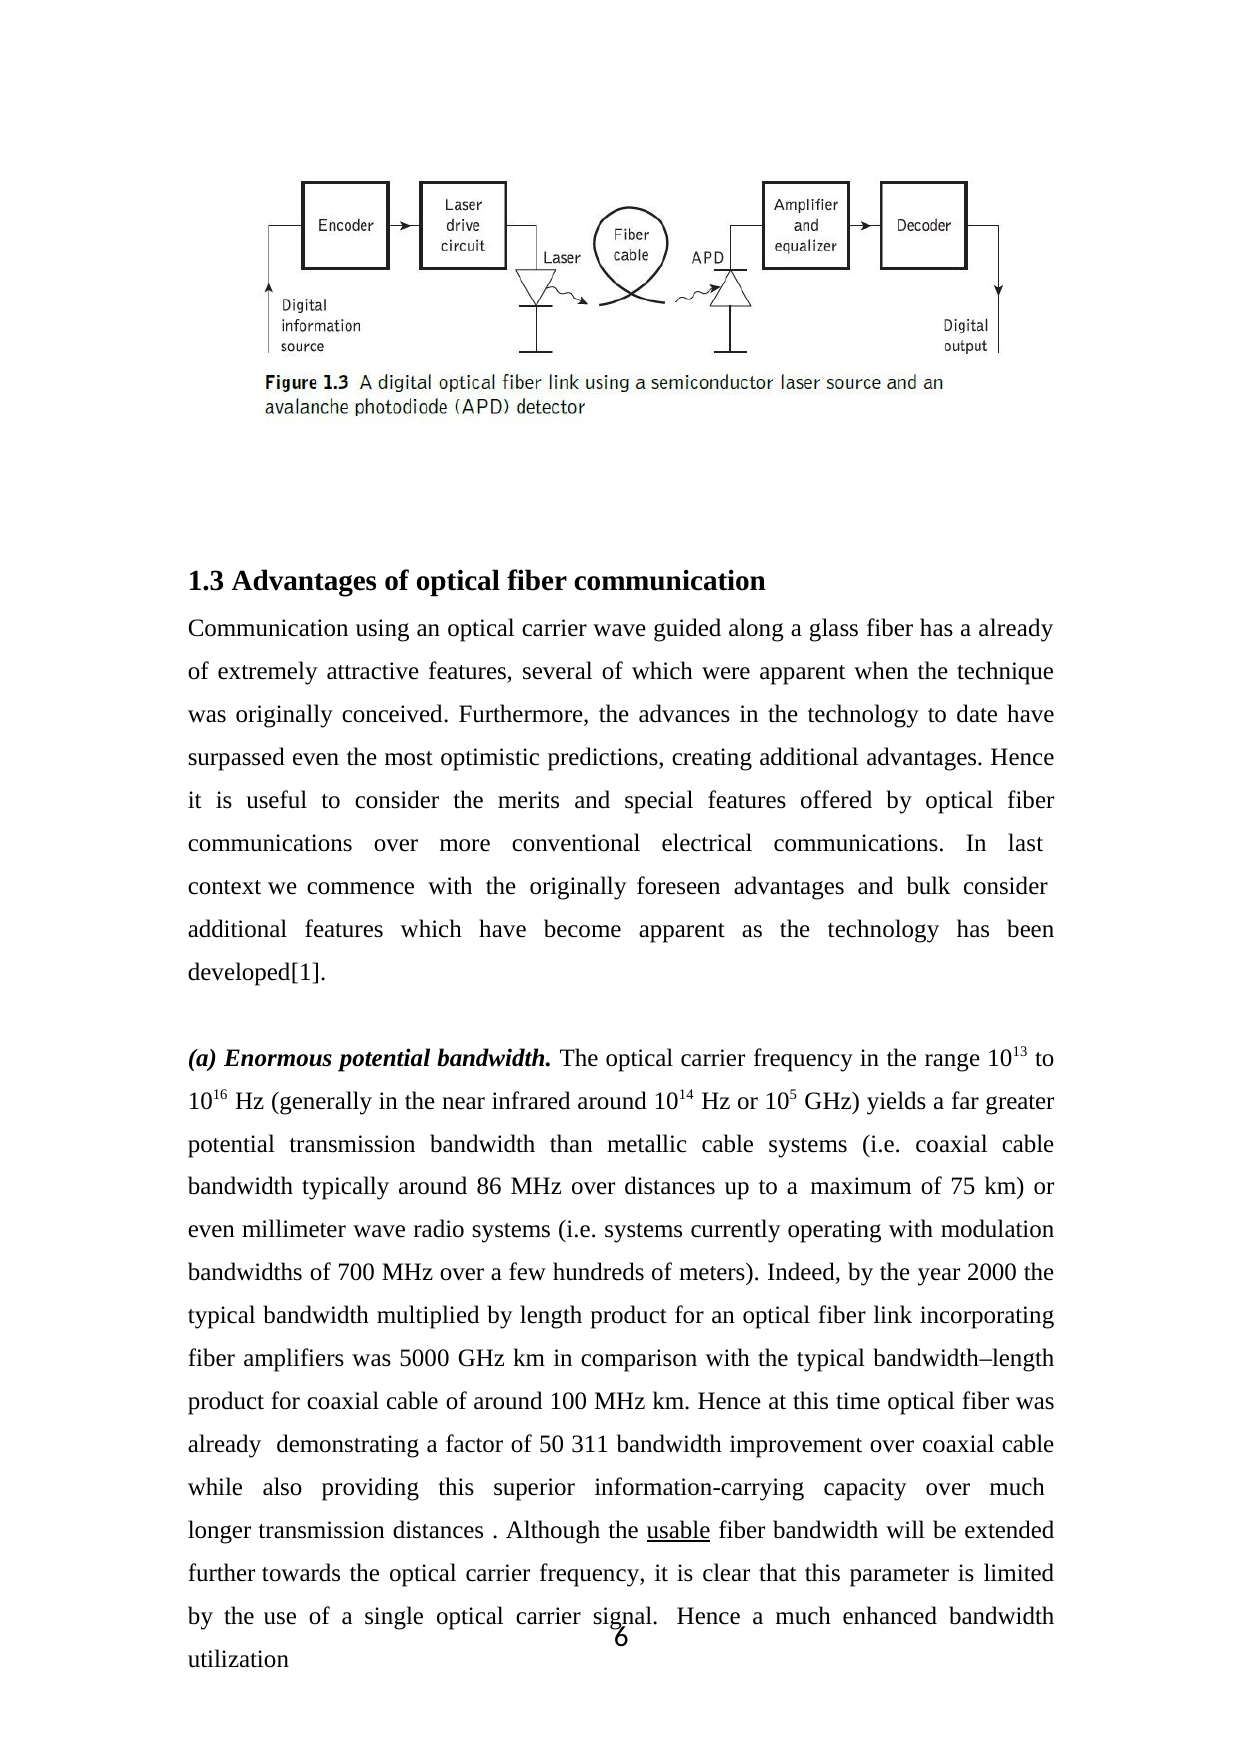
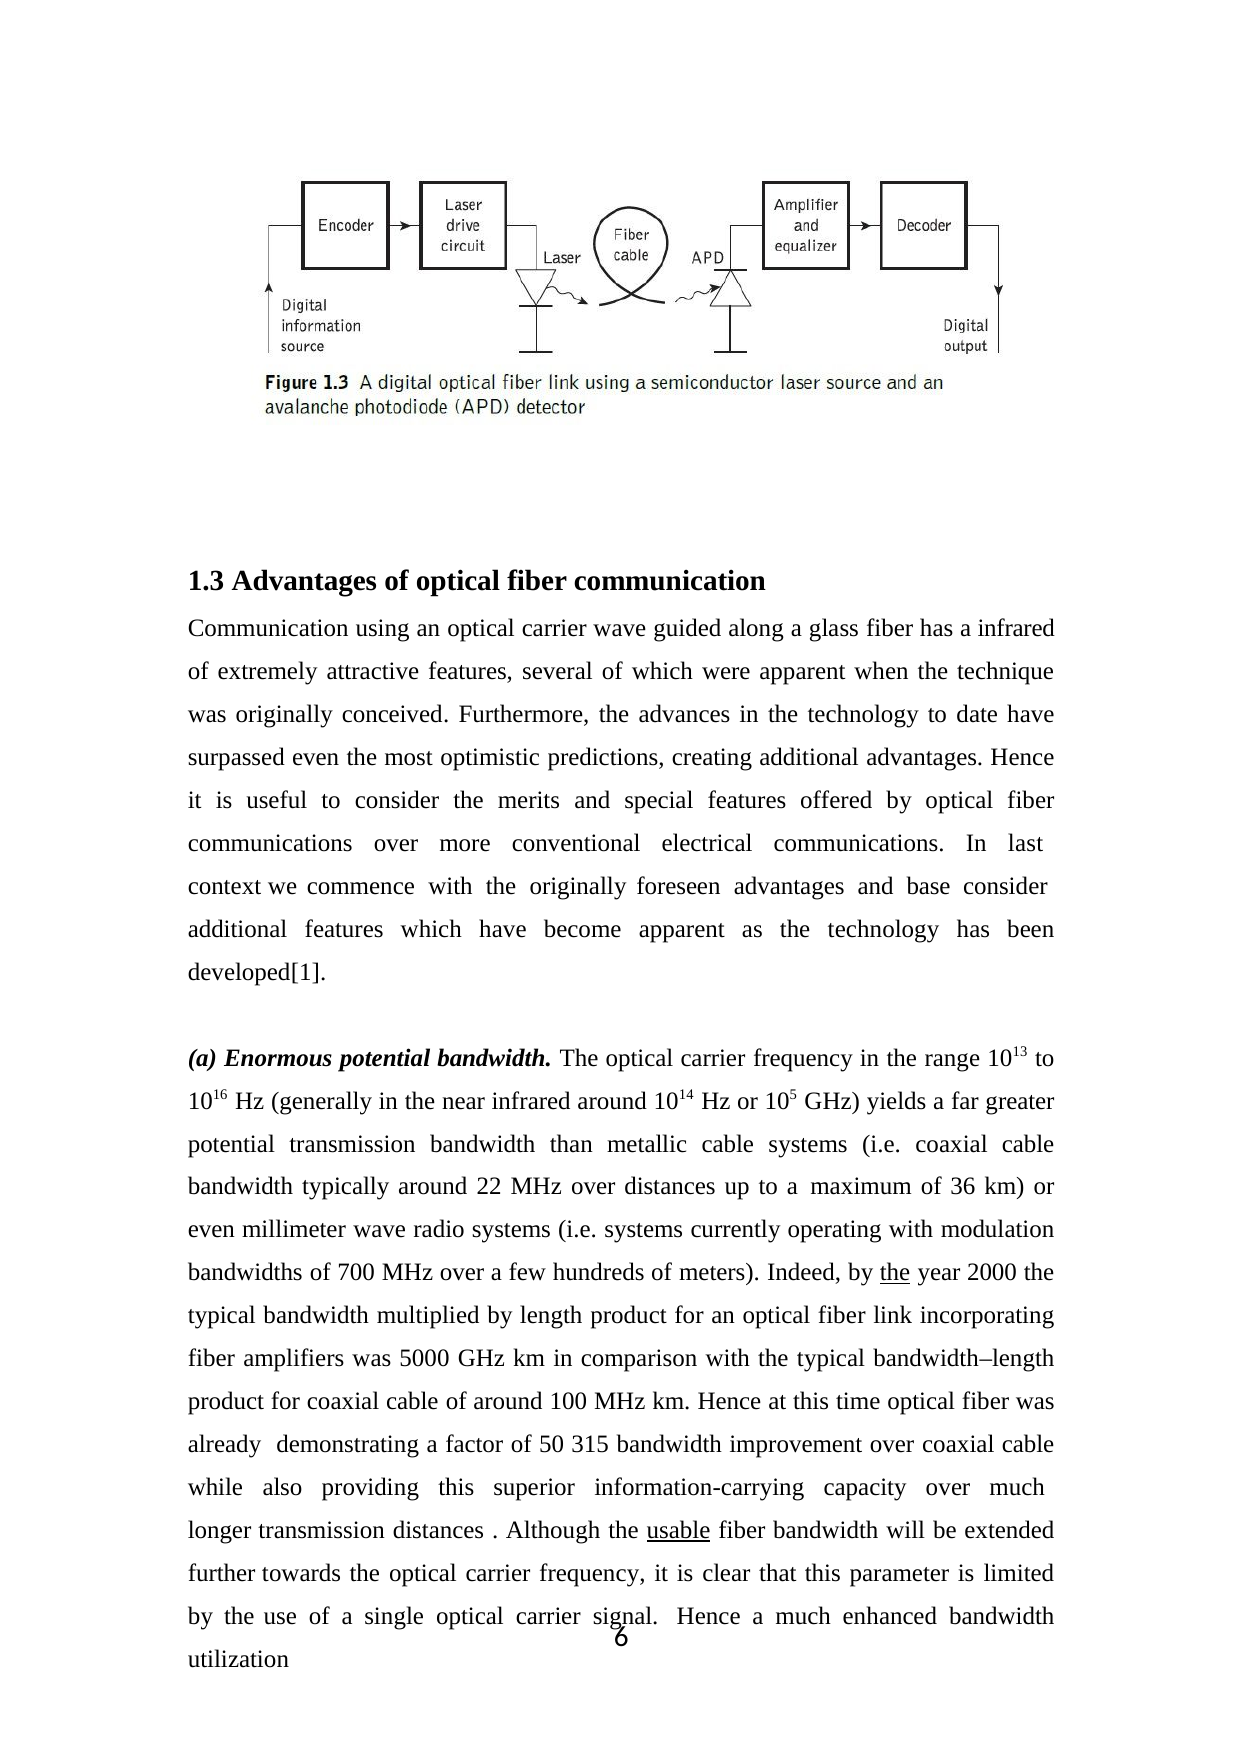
a already: already -> infrared
bulk: bulk -> base
86: 86 -> 22
75: 75 -> 36
the at (895, 1273) underline: none -> present
311: 311 -> 315
